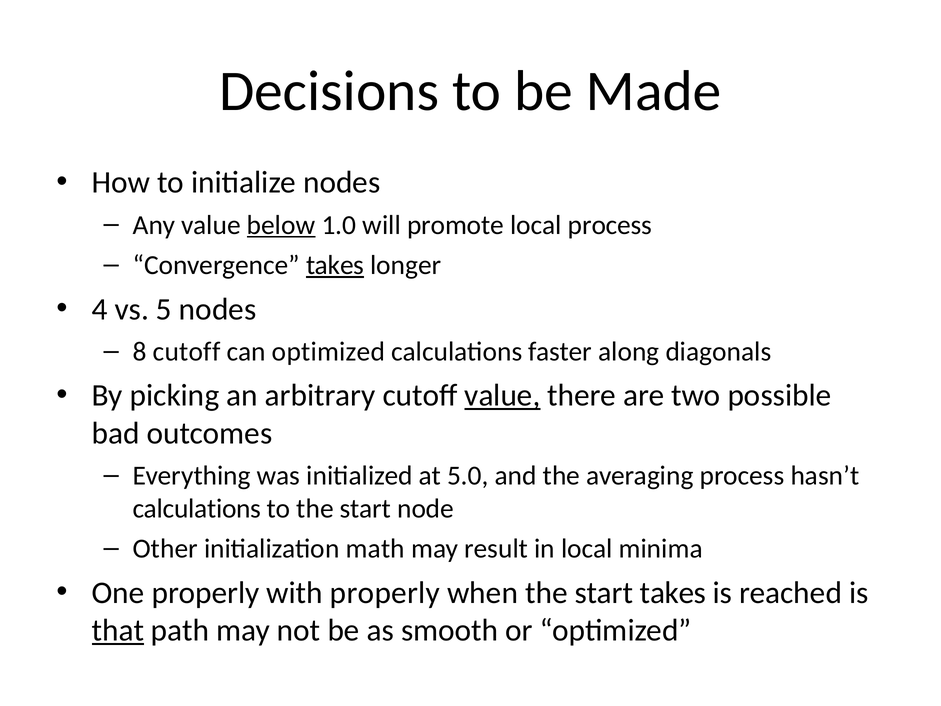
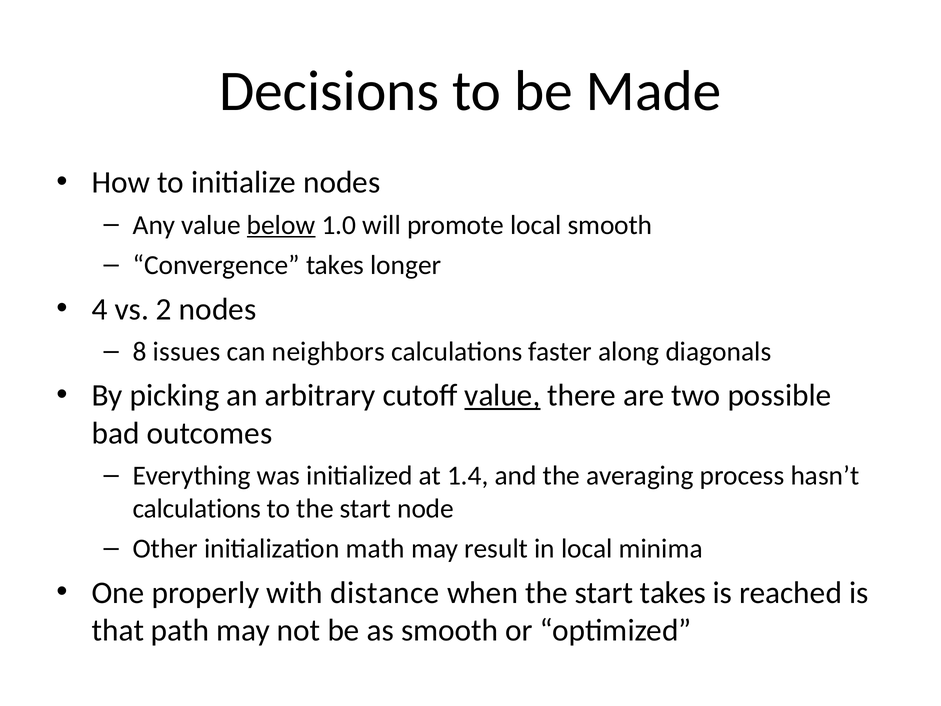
local process: process -> smooth
takes at (335, 265) underline: present -> none
5: 5 -> 2
8 cutoff: cutoff -> issues
can optimized: optimized -> neighbors
5.0: 5.0 -> 1.4
with properly: properly -> distance
that underline: present -> none
